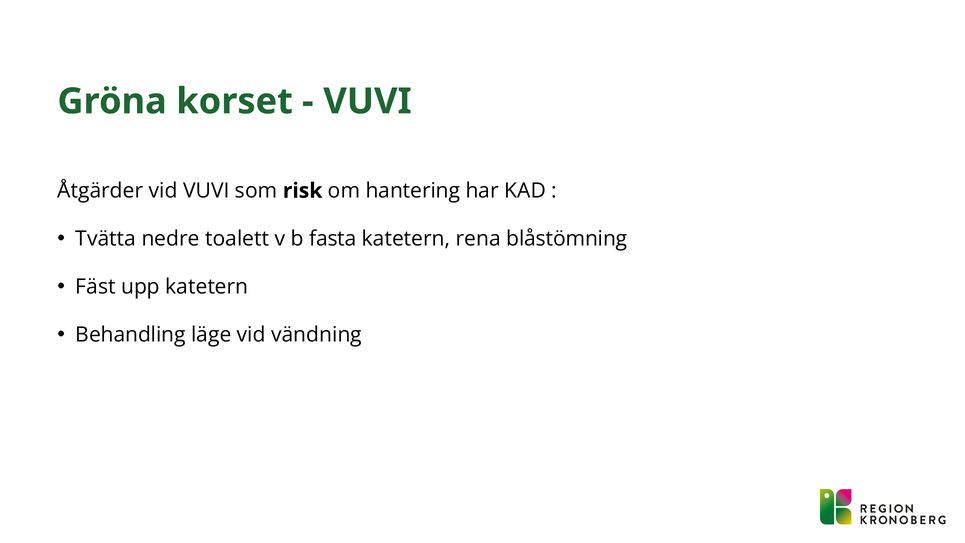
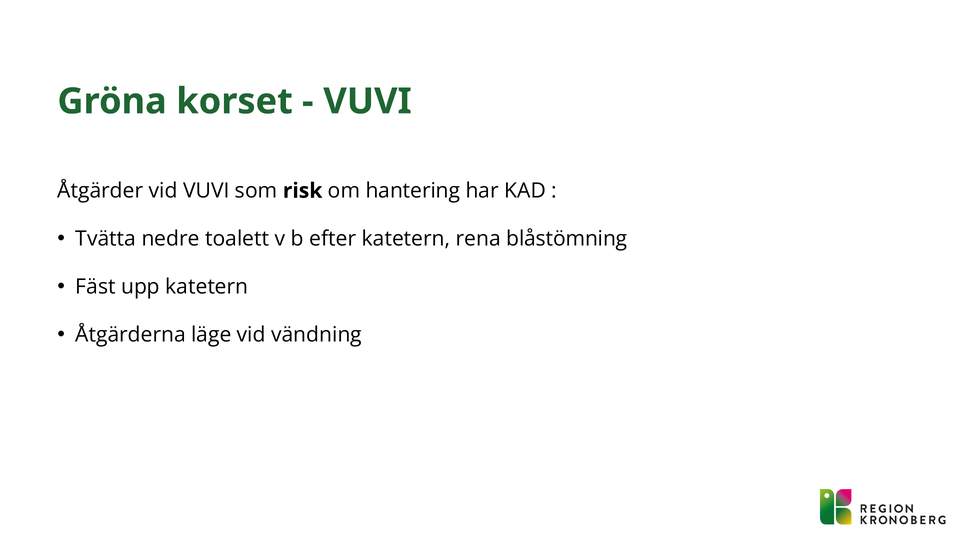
fasta: fasta -> efter
Behandling: Behandling -> Åtgärderna
